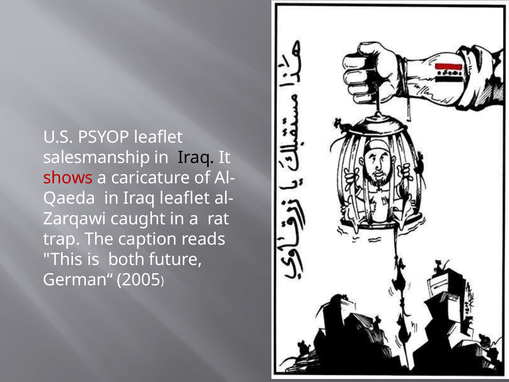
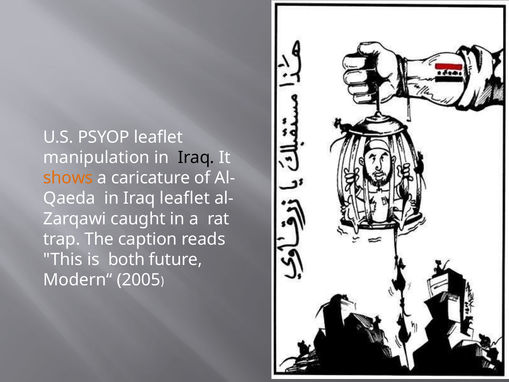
salesmanship: salesmanship -> manipulation
shows colour: red -> orange
German“: German“ -> Modern“
